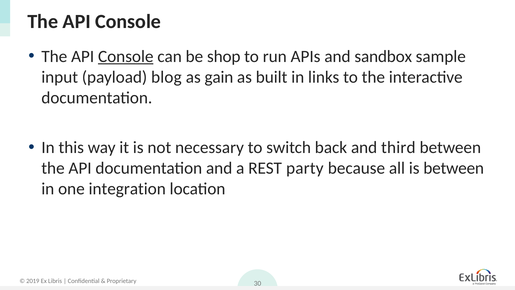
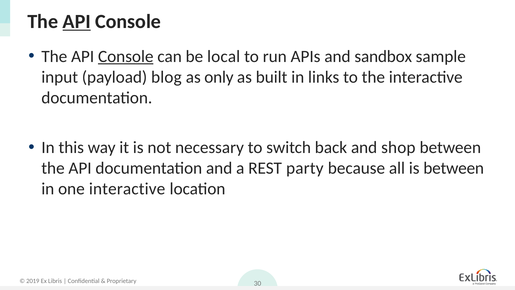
API at (77, 22) underline: none -> present
shop: shop -> local
gain: gain -> only
third: third -> shop
one integration: integration -> interactive
